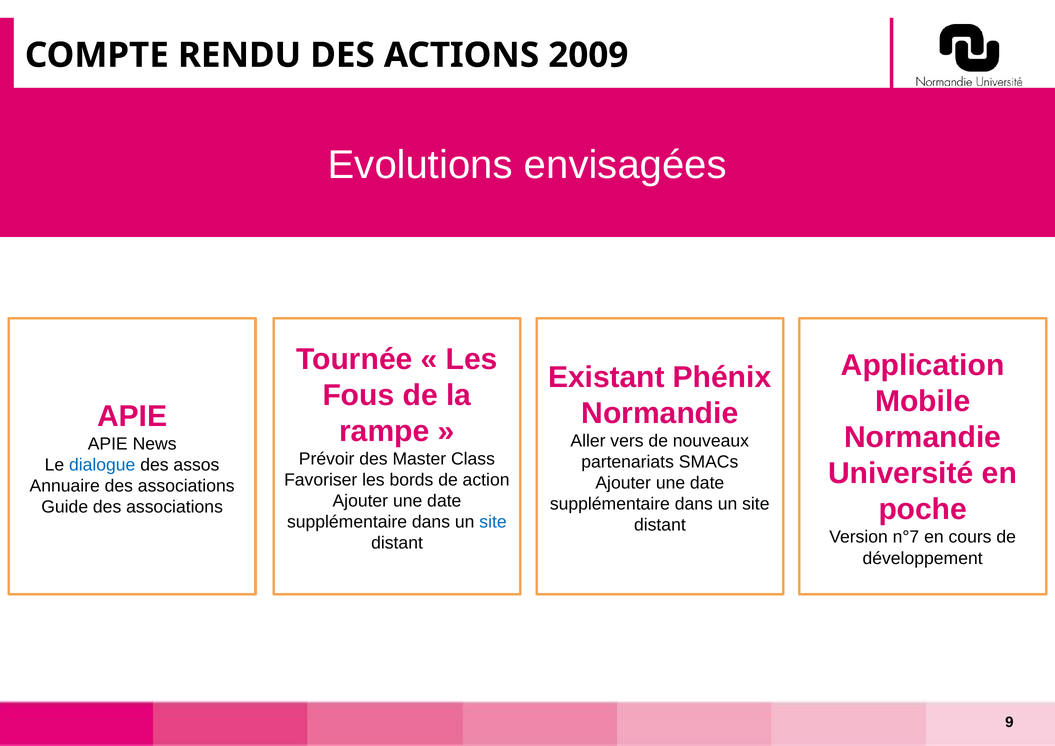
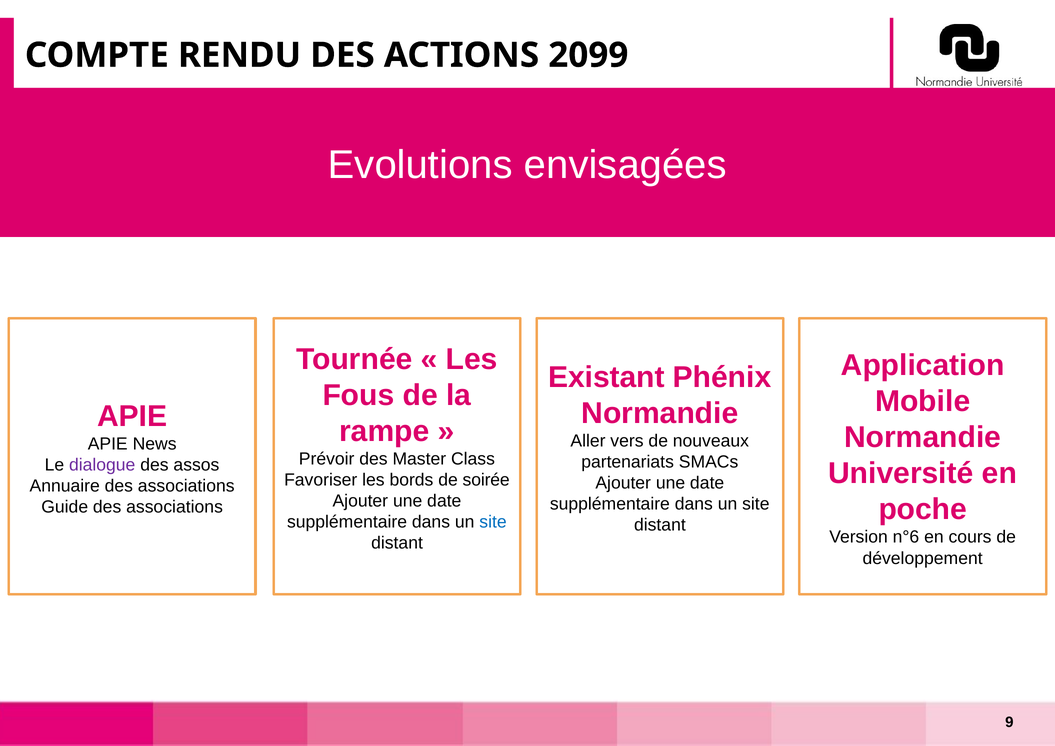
2009: 2009 -> 2099
dialogue colour: blue -> purple
action: action -> soirée
n°7: n°7 -> n°6
